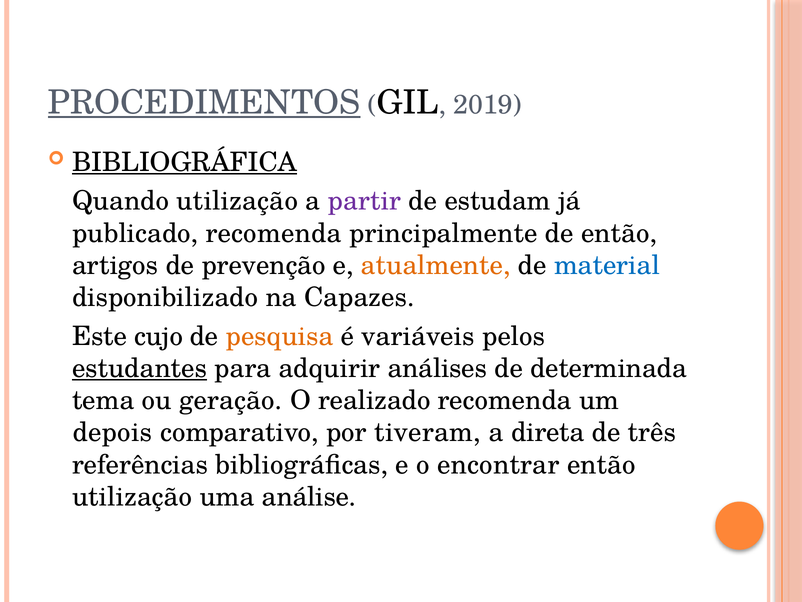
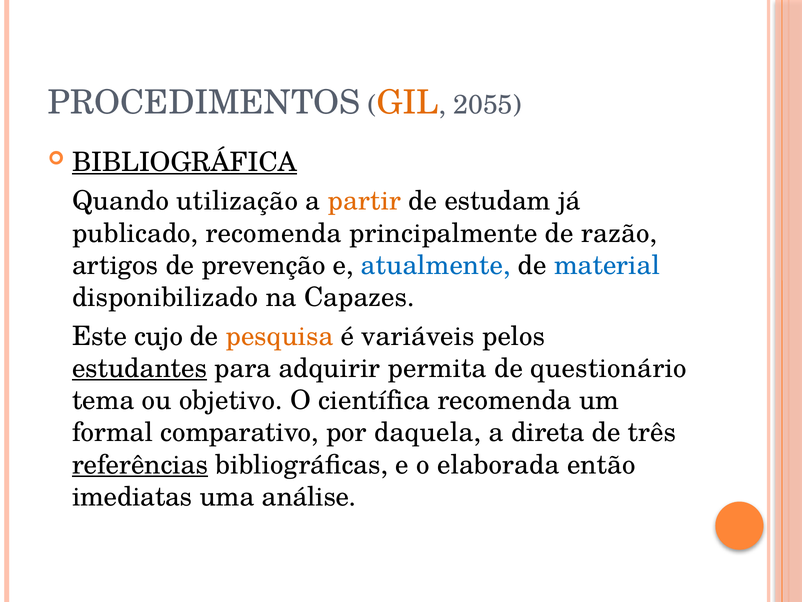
PROCEDIMENTOS underline: present -> none
GIL colour: black -> orange
2019: 2019 -> 2055
partir colour: purple -> orange
de então: então -> razão
atualmente colour: orange -> blue
análises: análises -> permita
determinada: determinada -> questionário
geração: geração -> objetivo
realizado: realizado -> científica
depois: depois -> formal
tiveram: tiveram -> daquela
referências underline: none -> present
encontrar: encontrar -> elaborada
utilização at (132, 496): utilização -> imediatas
